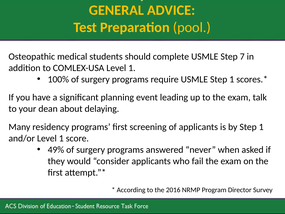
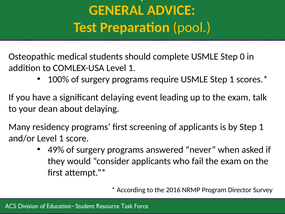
7: 7 -> 0
significant planning: planning -> delaying
